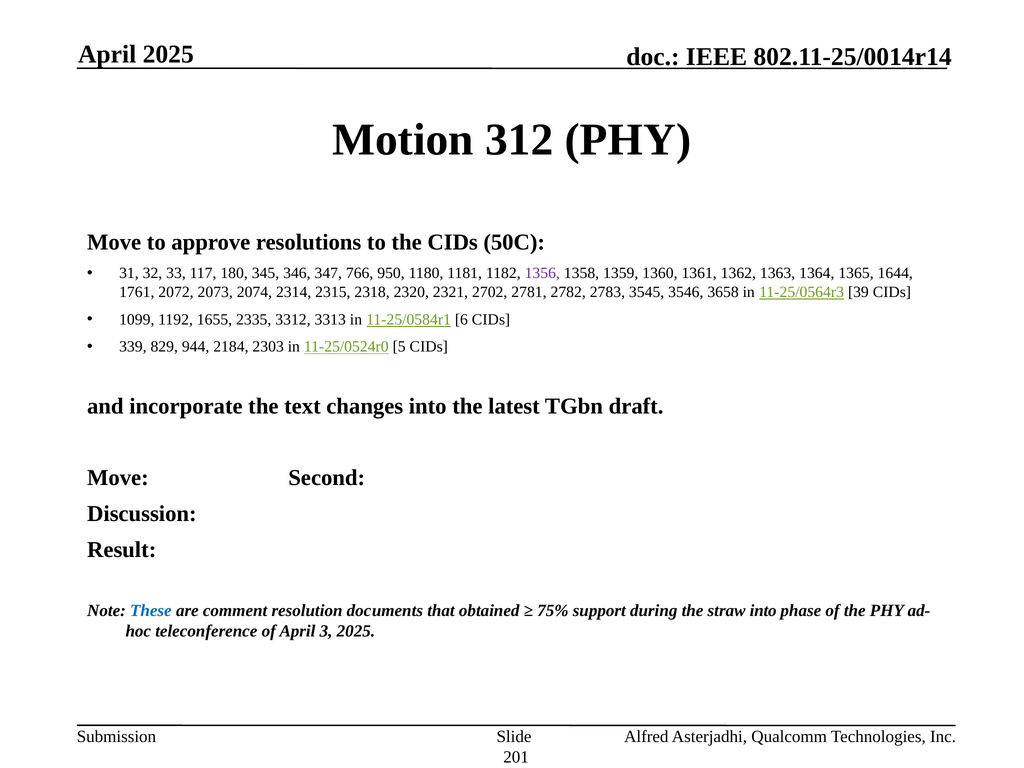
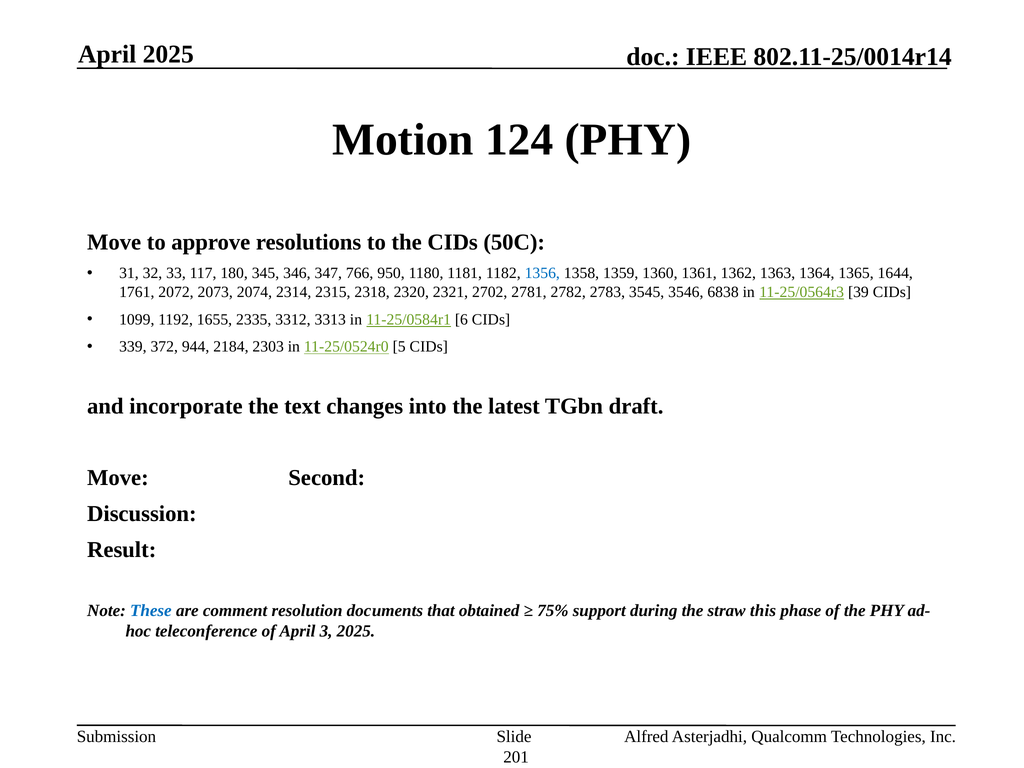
312: 312 -> 124
1356 colour: purple -> blue
3658: 3658 -> 6838
829: 829 -> 372
straw into: into -> this
